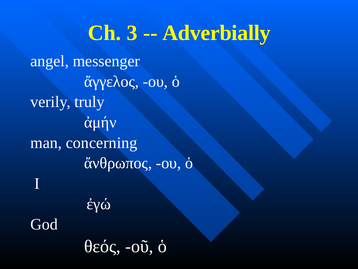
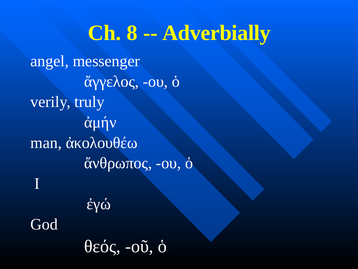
3: 3 -> 8
concerning: concerning -> ἀκολουθέω
